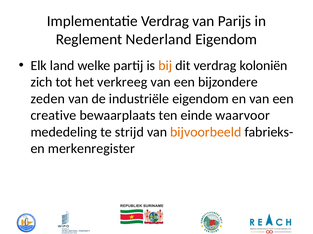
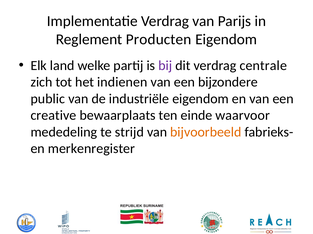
Nederland: Nederland -> Producten
bij colour: orange -> purple
koloniën: koloniën -> centrale
verkreeg: verkreeg -> indienen
zeden: zeden -> public
